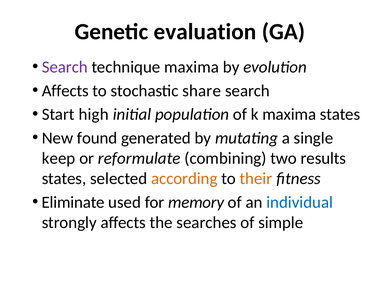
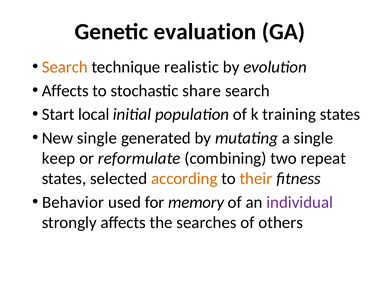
Search at (65, 67) colour: purple -> orange
technique maxima: maxima -> realistic
high: high -> local
k maxima: maxima -> training
New found: found -> single
results: results -> repeat
Eliminate: Eliminate -> Behavior
individual colour: blue -> purple
simple: simple -> others
